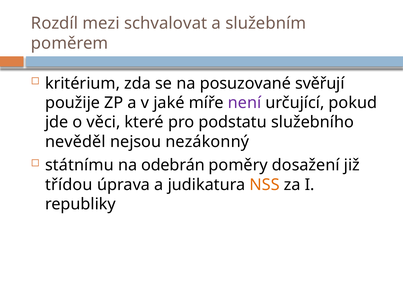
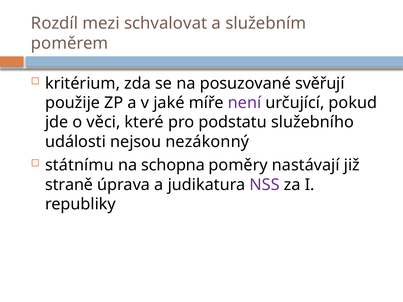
nevěděl: nevěděl -> události
odebrán: odebrán -> schopna
dosažení: dosažení -> nastávají
třídou: třídou -> straně
NSS colour: orange -> purple
